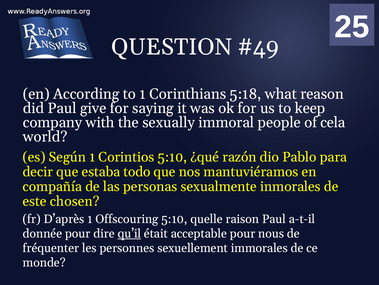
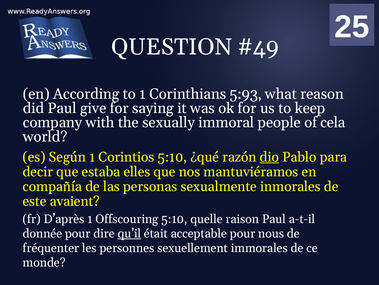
5:18: 5:18 -> 5:93
dio underline: none -> present
todo: todo -> elles
chosen: chosen -> avaient
